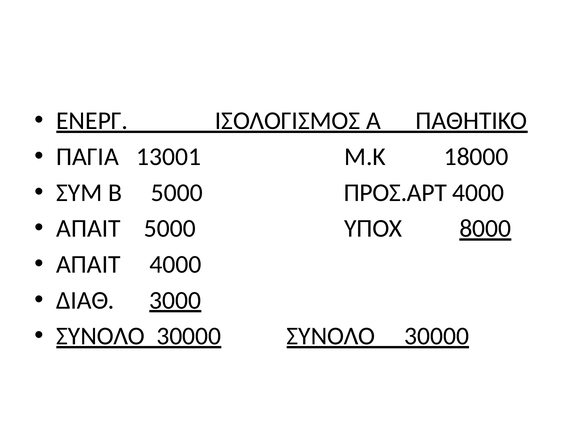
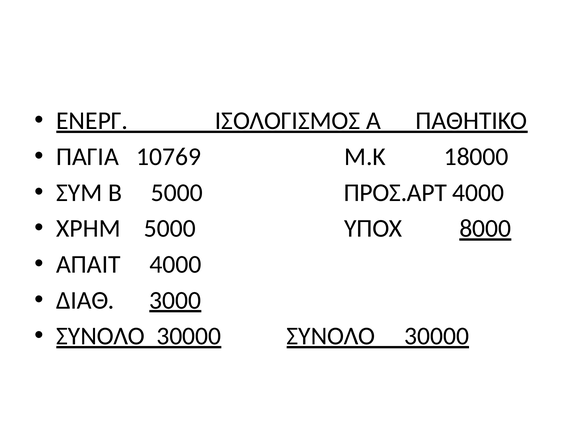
13001: 13001 -> 10769
ΑΠΑΙΤ at (88, 228): ΑΠΑΙΤ -> ΧΡΗΜ
